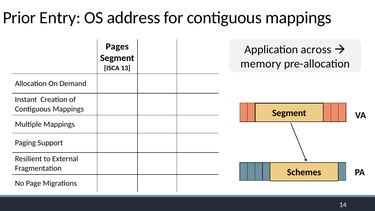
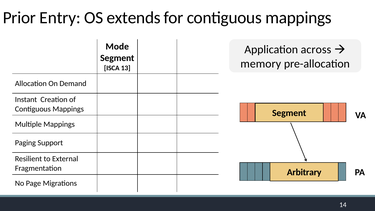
address: address -> extends
Pages: Pages -> Mode
Schemes: Schemes -> Arbitrary
